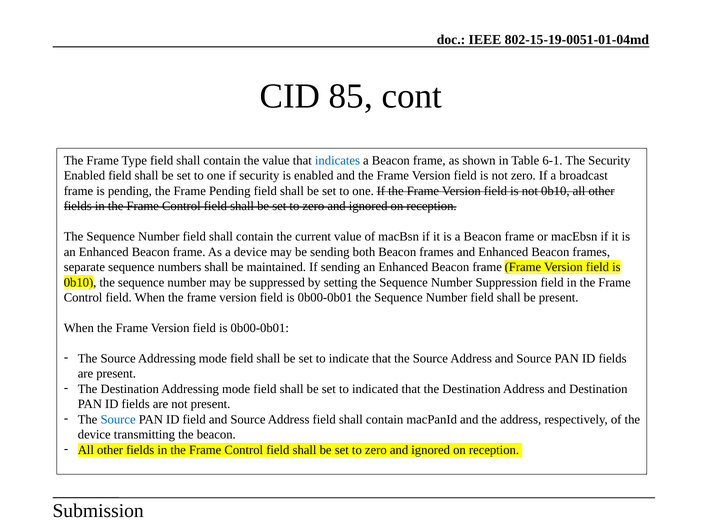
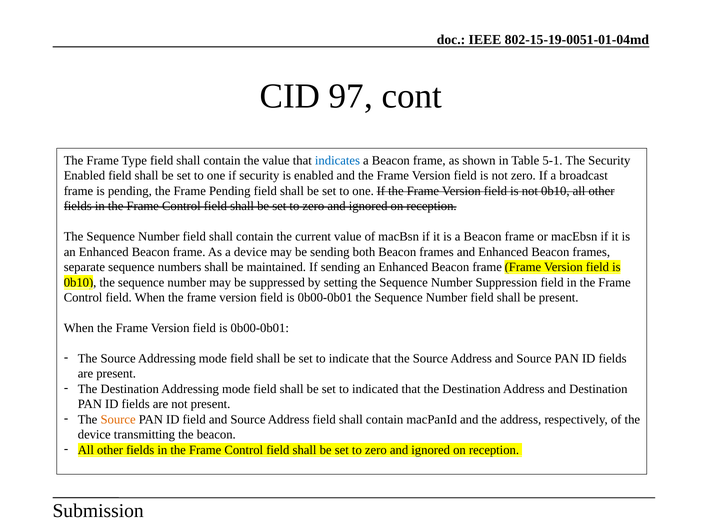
85: 85 -> 97
6-1: 6-1 -> 5-1
Source at (118, 419) colour: blue -> orange
